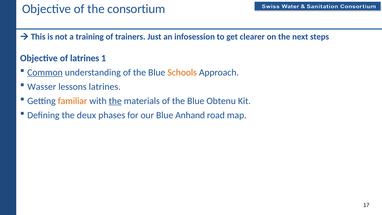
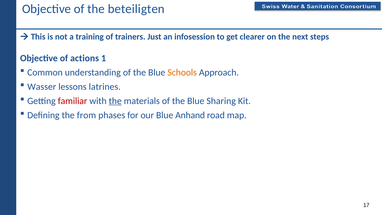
consortium: consortium -> beteiligten
of latrines: latrines -> actions
Common underline: present -> none
familiar colour: orange -> red
Obtenu: Obtenu -> Sharing
deux: deux -> from
